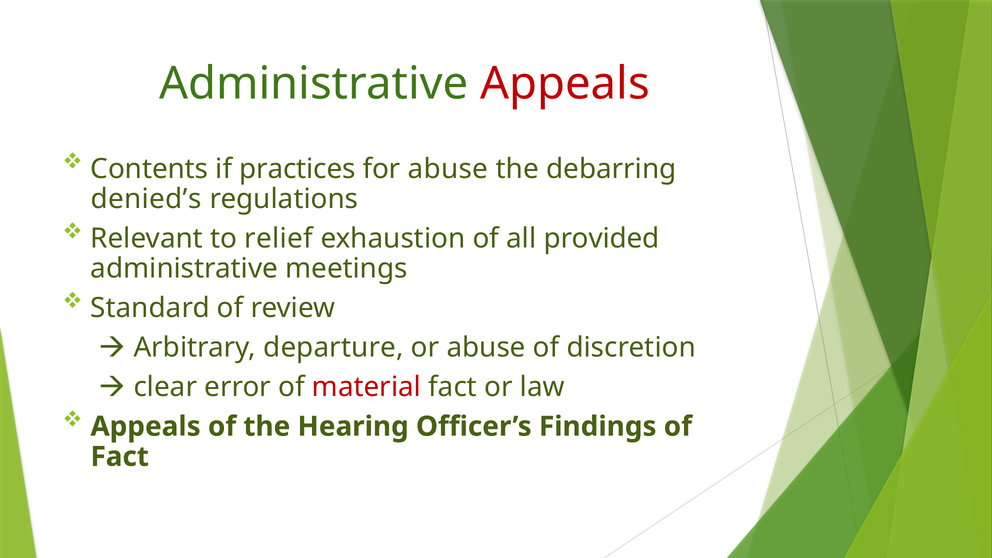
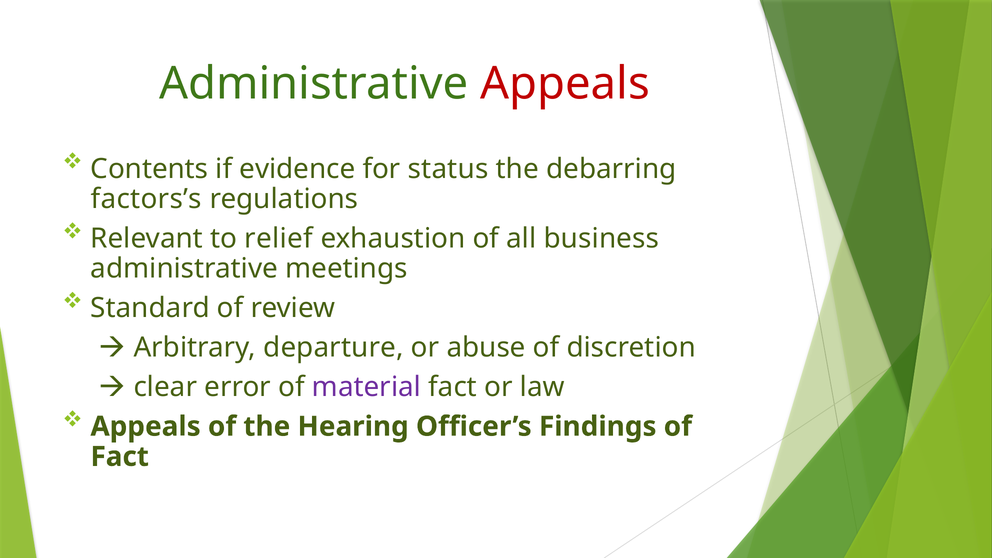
practices: practices -> evidence
for abuse: abuse -> status
denied’s: denied’s -> factors’s
provided: provided -> business
material colour: red -> purple
